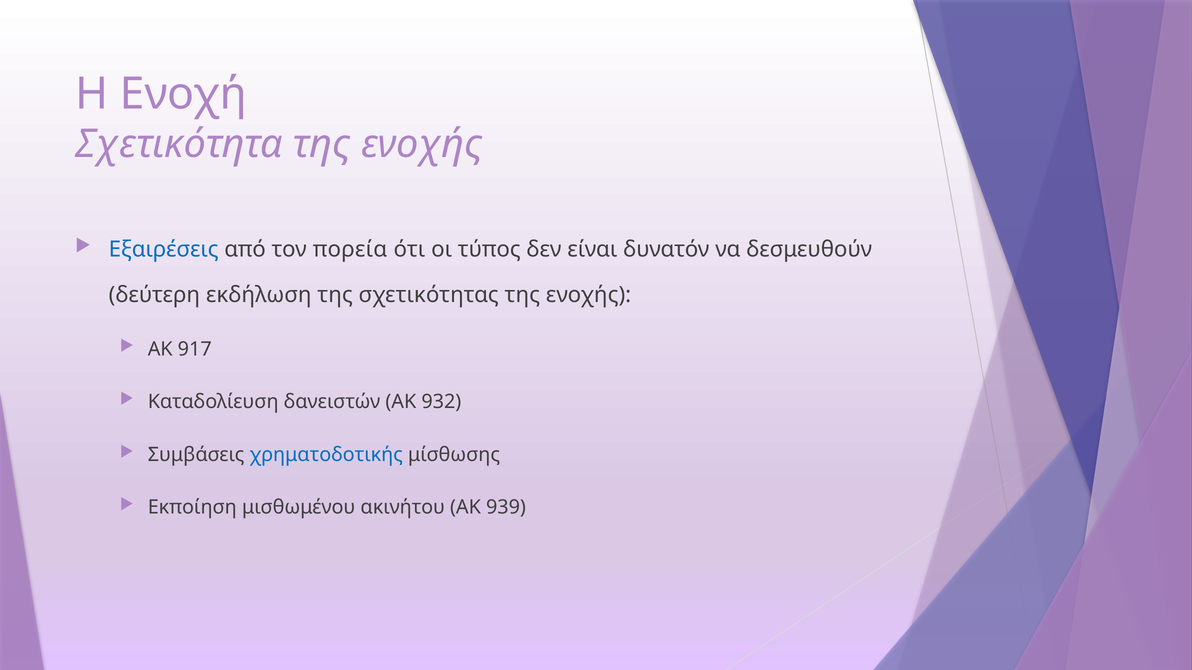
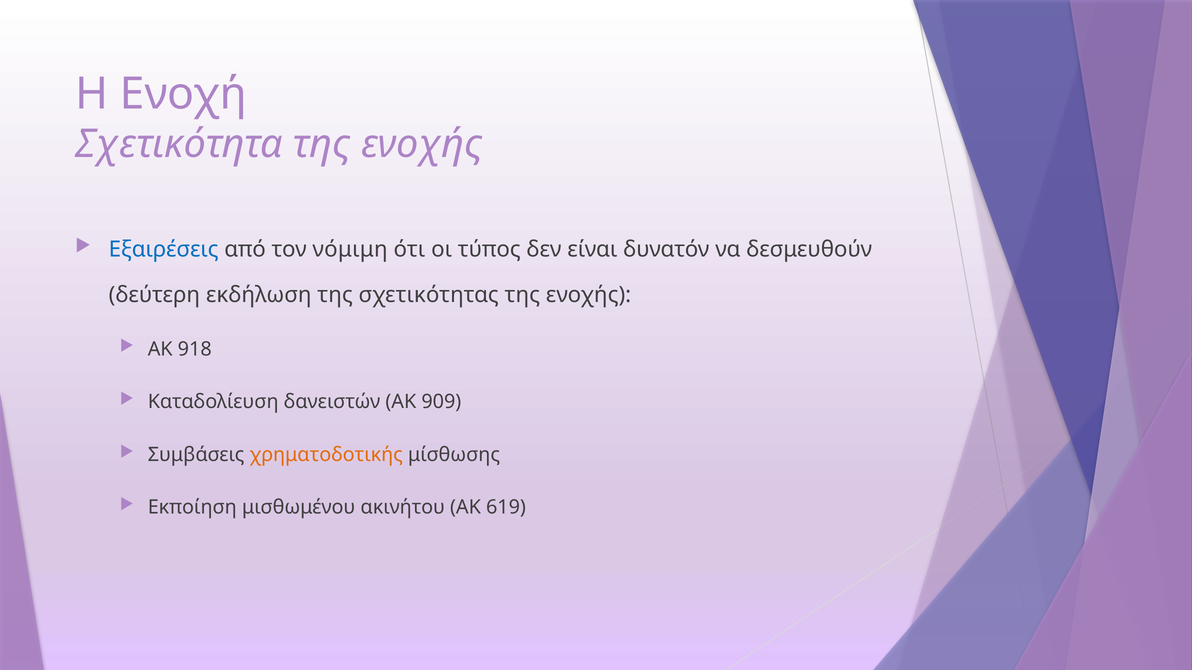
πορεία: πορεία -> νόμιμη
917: 917 -> 918
932: 932 -> 909
χρηματοδοτικής colour: blue -> orange
939: 939 -> 619
